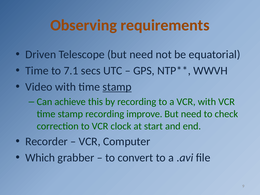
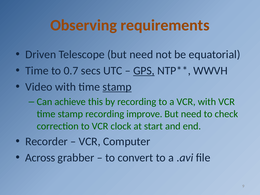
7.1: 7.1 -> 0.7
GPS underline: none -> present
Which: Which -> Across
